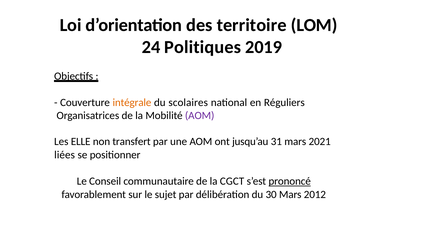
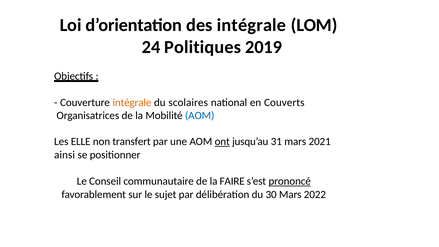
des territoire: territoire -> intégrale
Réguliers: Réguliers -> Couverts
AOM at (200, 116) colour: purple -> blue
ont underline: none -> present
liées: liées -> ainsi
CGCT: CGCT -> FAIRE
2012: 2012 -> 2022
